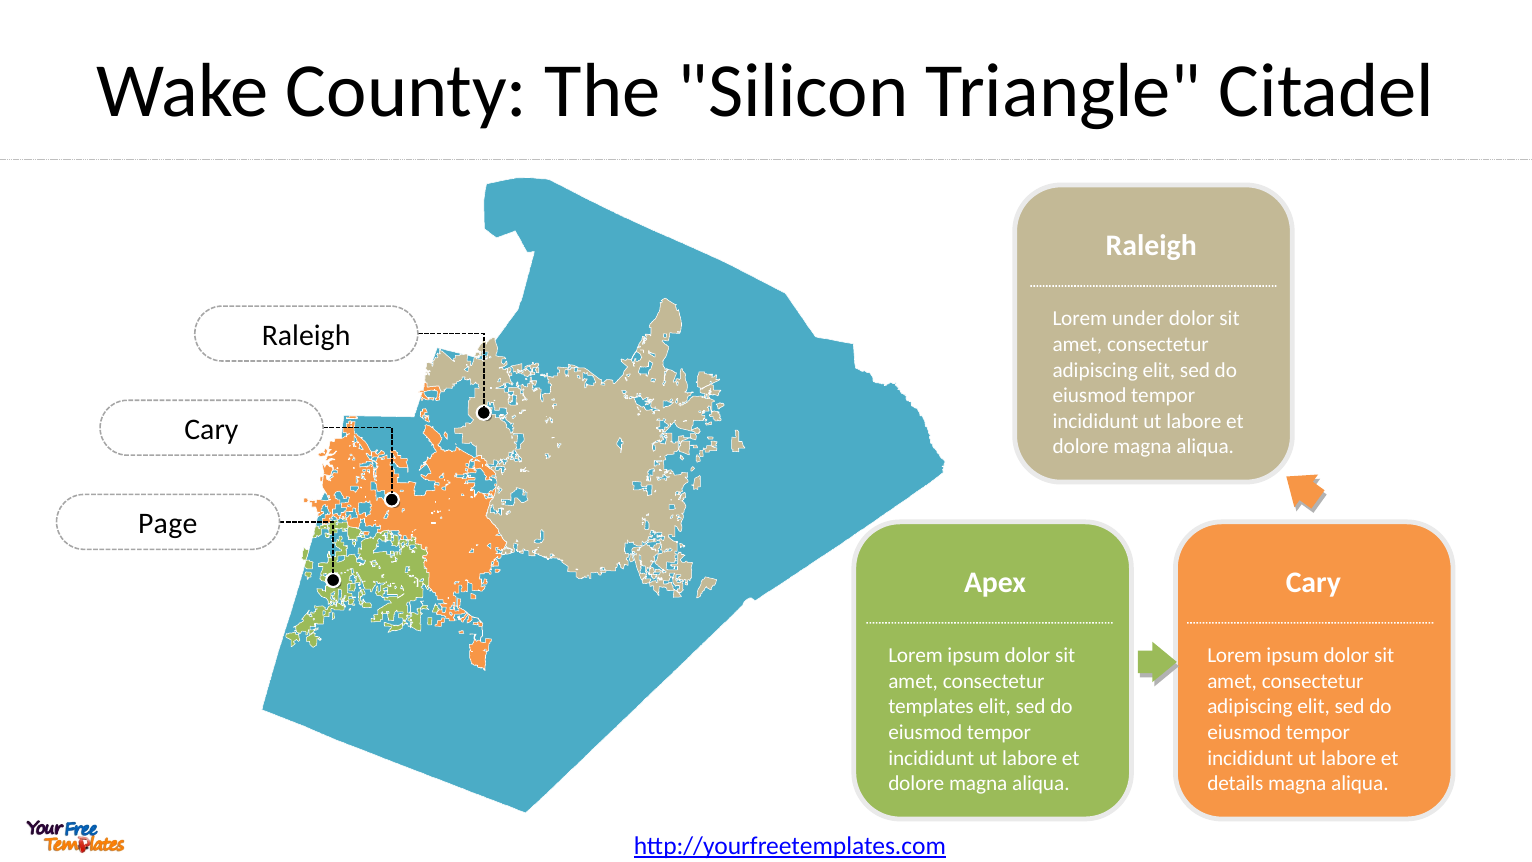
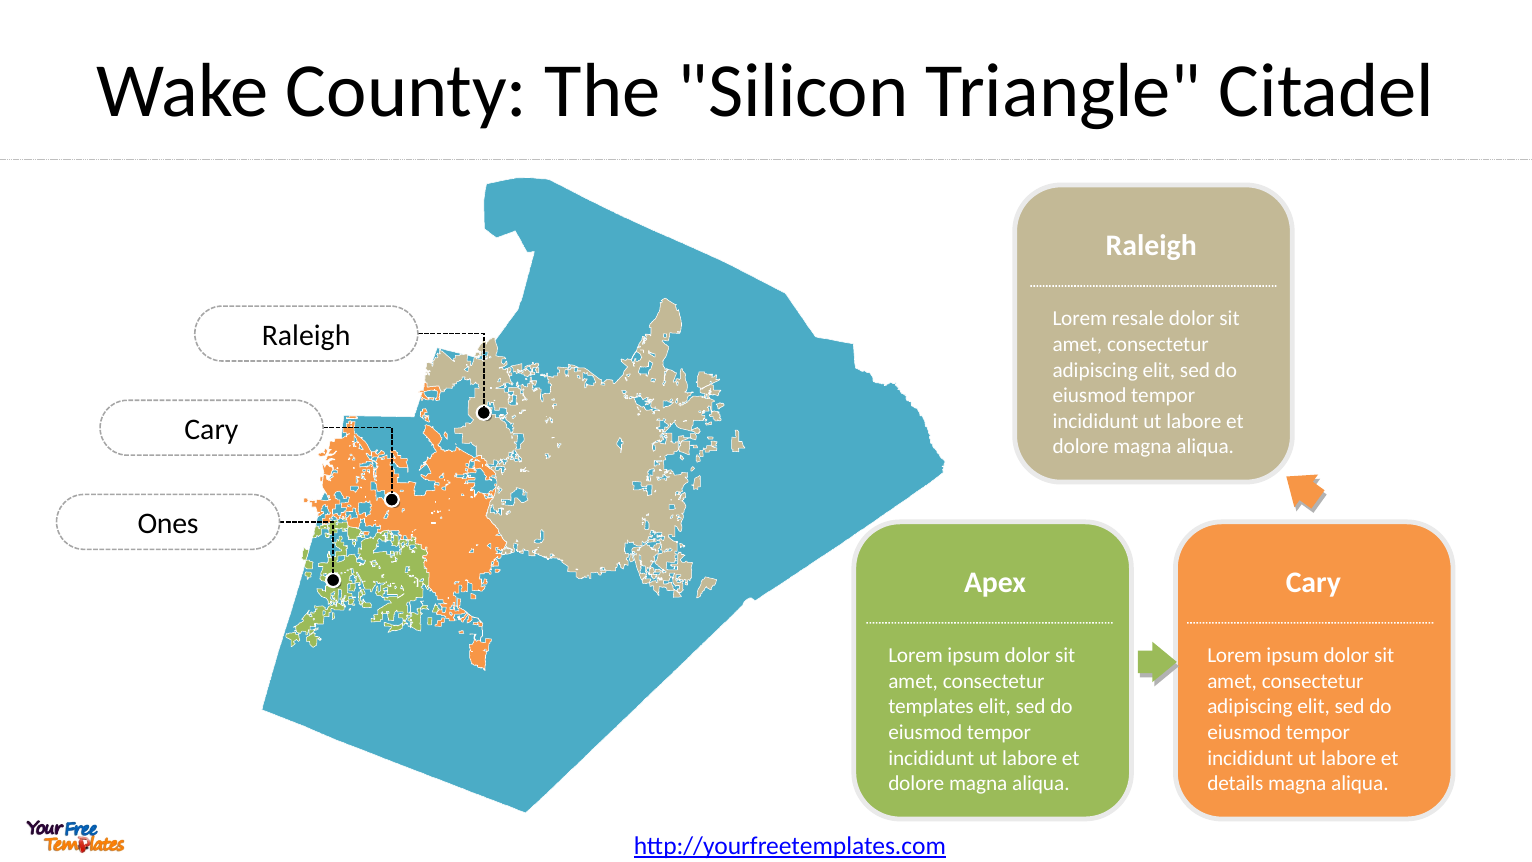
under: under -> resale
Page: Page -> Ones
